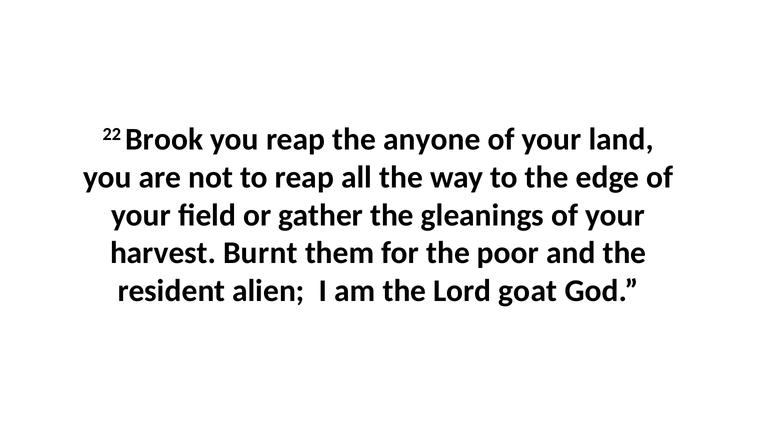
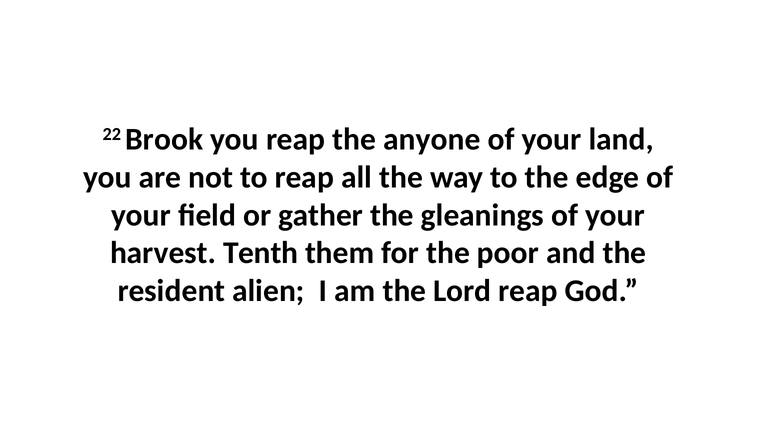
Burnt: Burnt -> Tenth
Lord goat: goat -> reap
